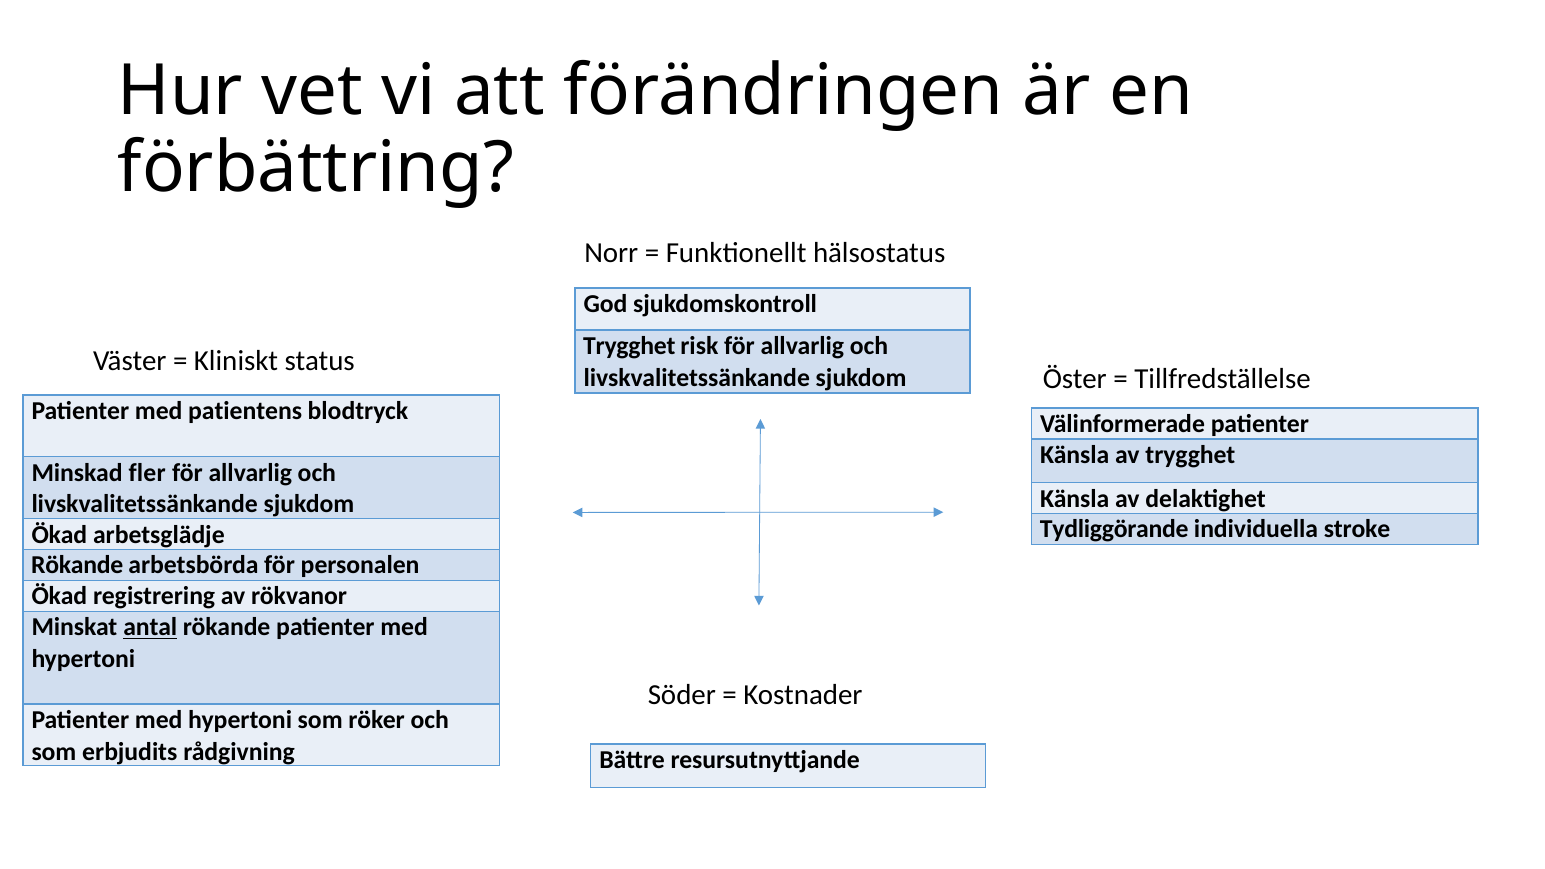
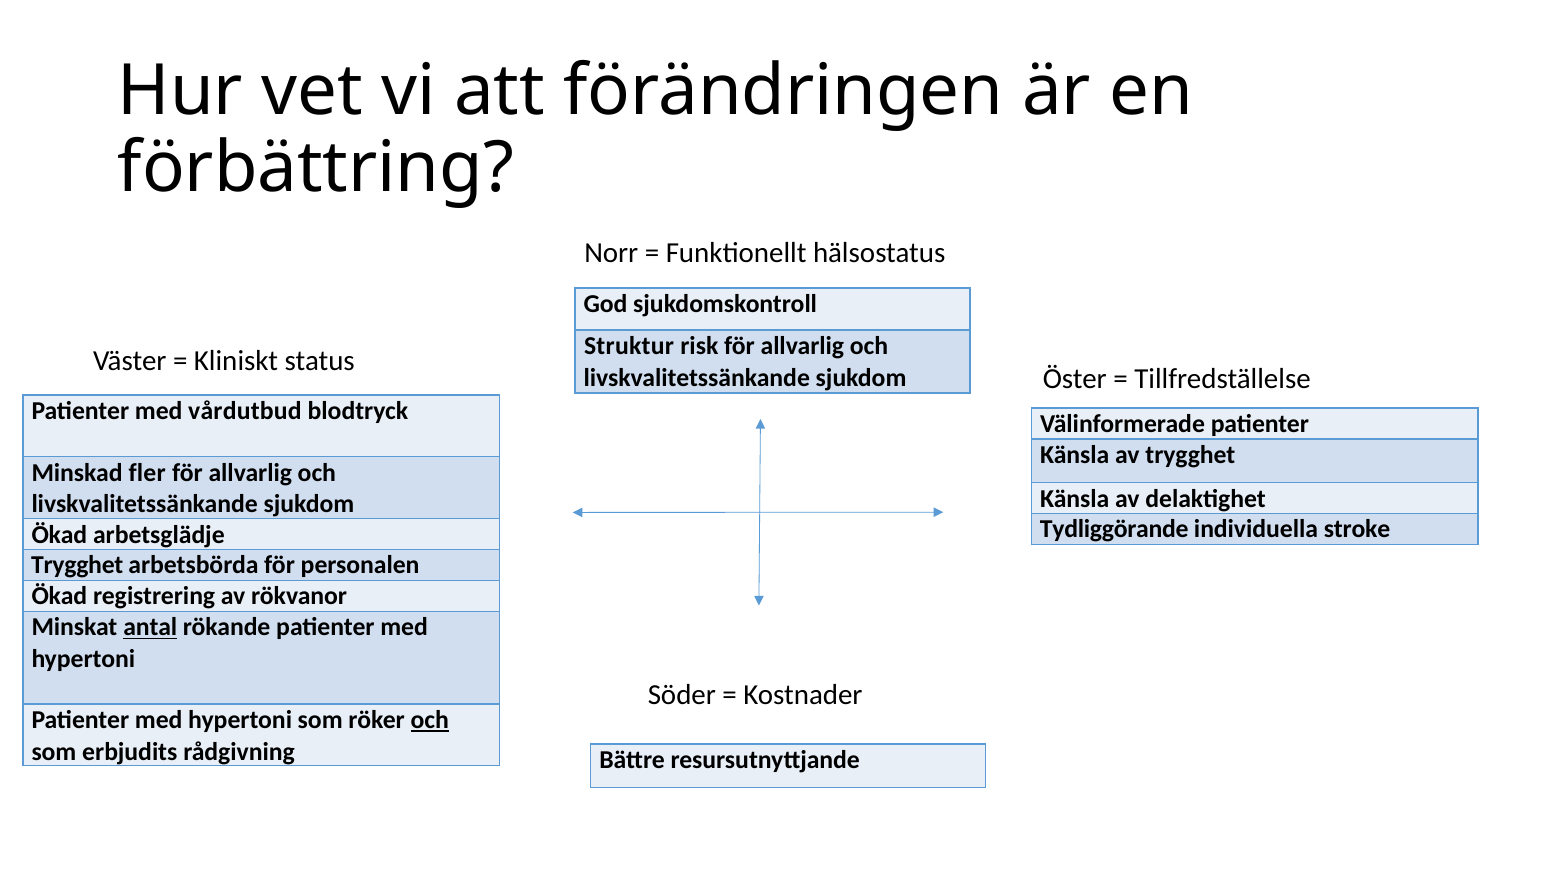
Trygghet at (629, 346): Trygghet -> Struktur
patientens: patientens -> vårdutbud
Rökande at (77, 566): Rökande -> Trygghet
och at (430, 720) underline: none -> present
